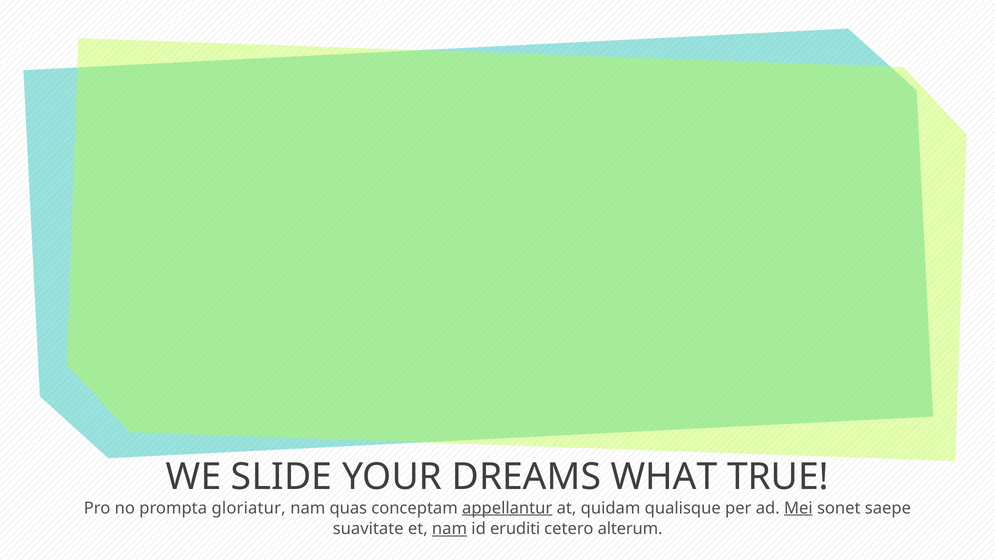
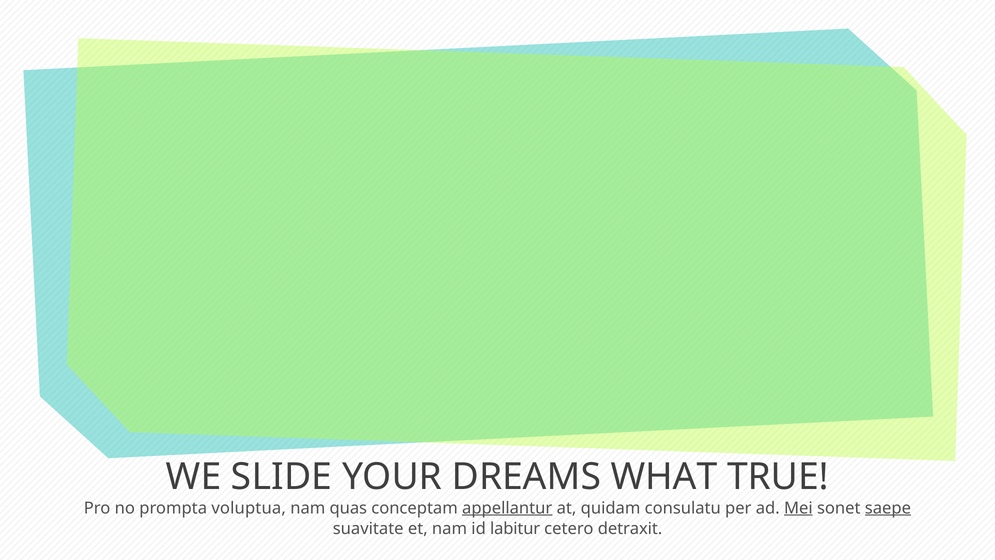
gloriatur: gloriatur -> voluptua
qualisque: qualisque -> consulatu
saepe underline: none -> present
nam at (450, 529) underline: present -> none
eruditi: eruditi -> labitur
alterum: alterum -> detraxit
